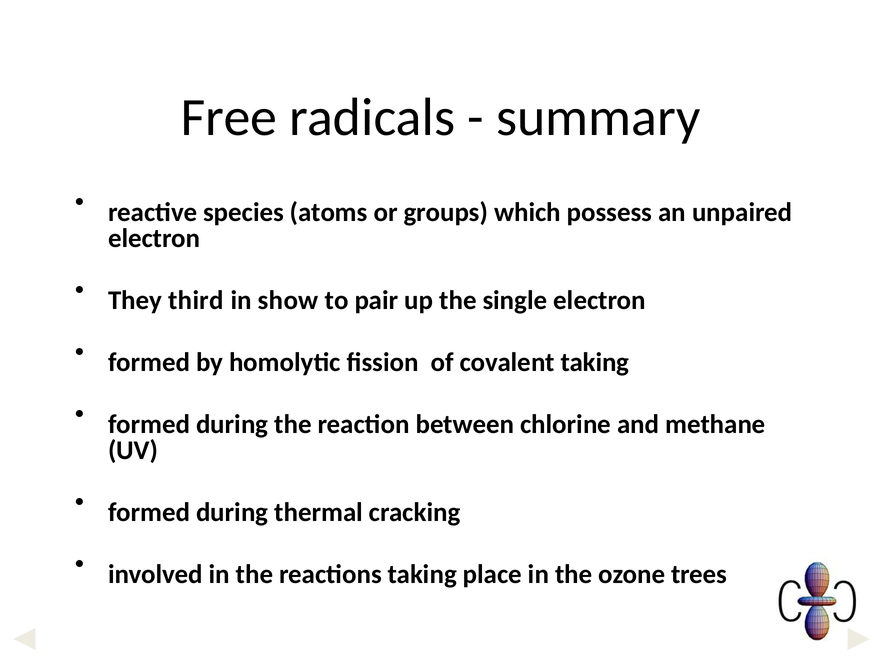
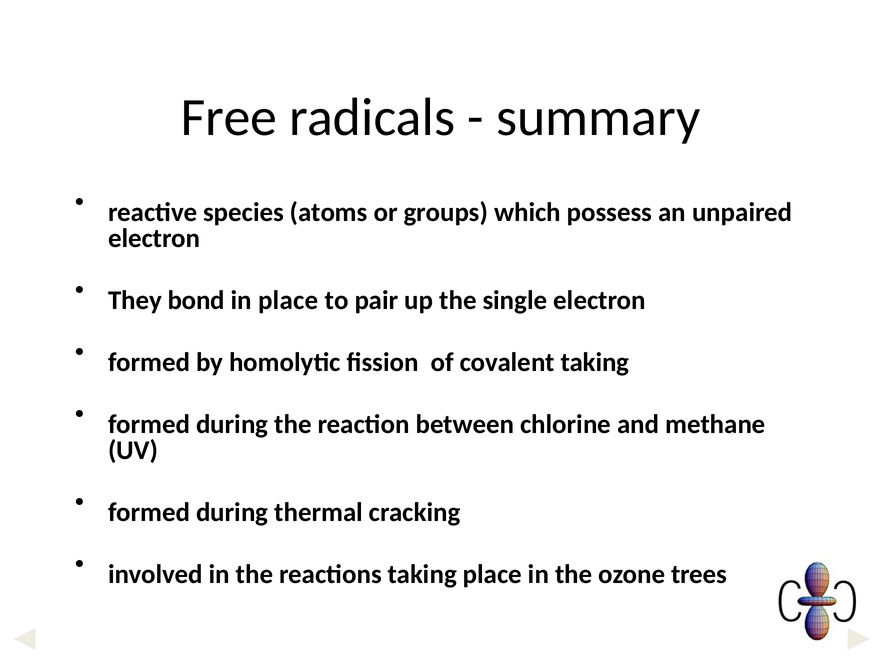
third: third -> bond
in show: show -> place
